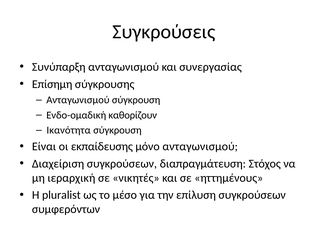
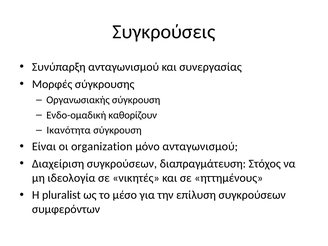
Επίσημη: Επίσημη -> Μορφές
Ανταγωνισμού at (78, 100): Ανταγωνισμού -> Οργανωσιακής
εκπαίδευσης: εκπαίδευσης -> organization
ιεραρχική: ιεραρχική -> ιδεολογία
